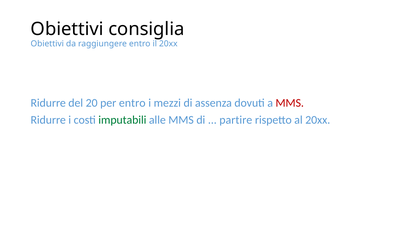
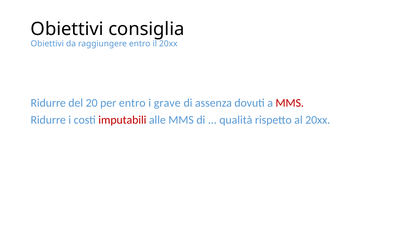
mezzi: mezzi -> grave
imputabili colour: green -> red
partire: partire -> qualità
